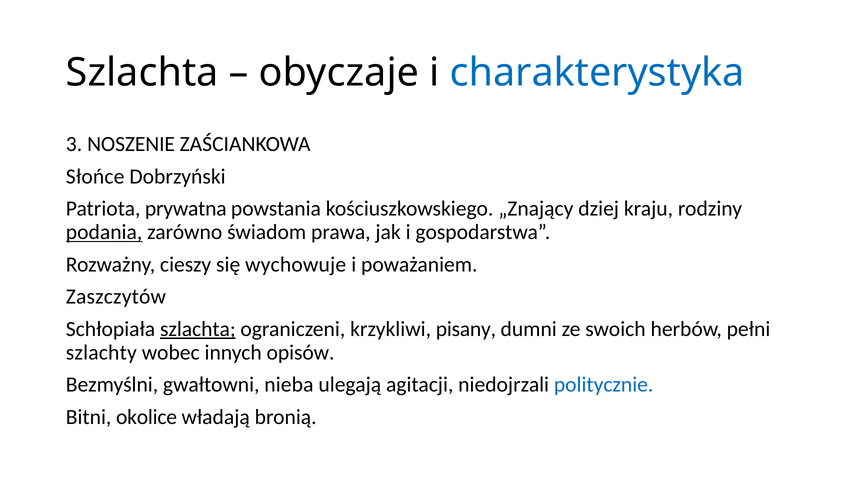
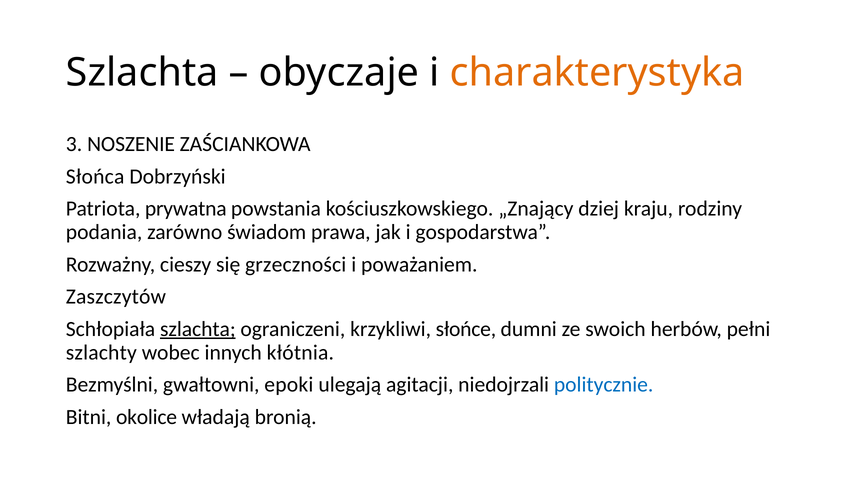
charakterystyka colour: blue -> orange
Słońce: Słońce -> Słońca
podania underline: present -> none
wychowuje: wychowuje -> grzeczności
pisany: pisany -> słońce
opisów: opisów -> kłótnia
nieba: nieba -> epoki
